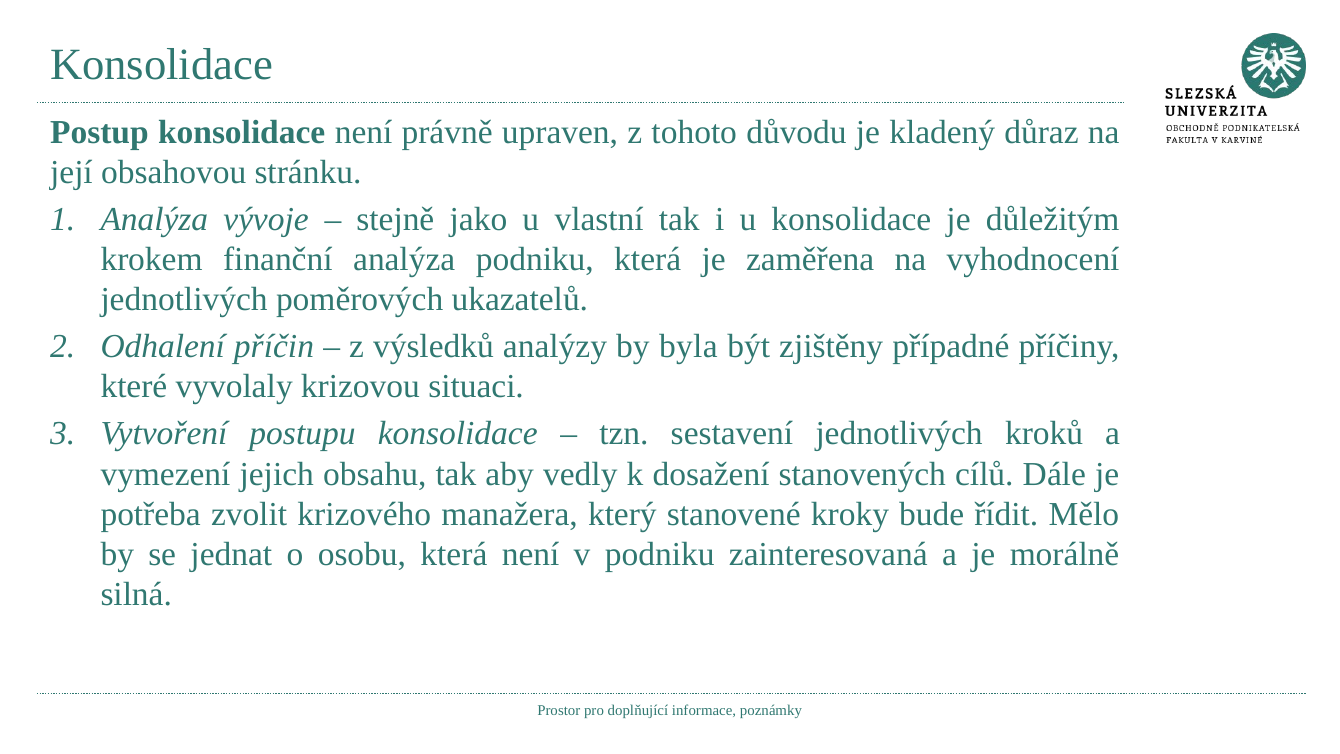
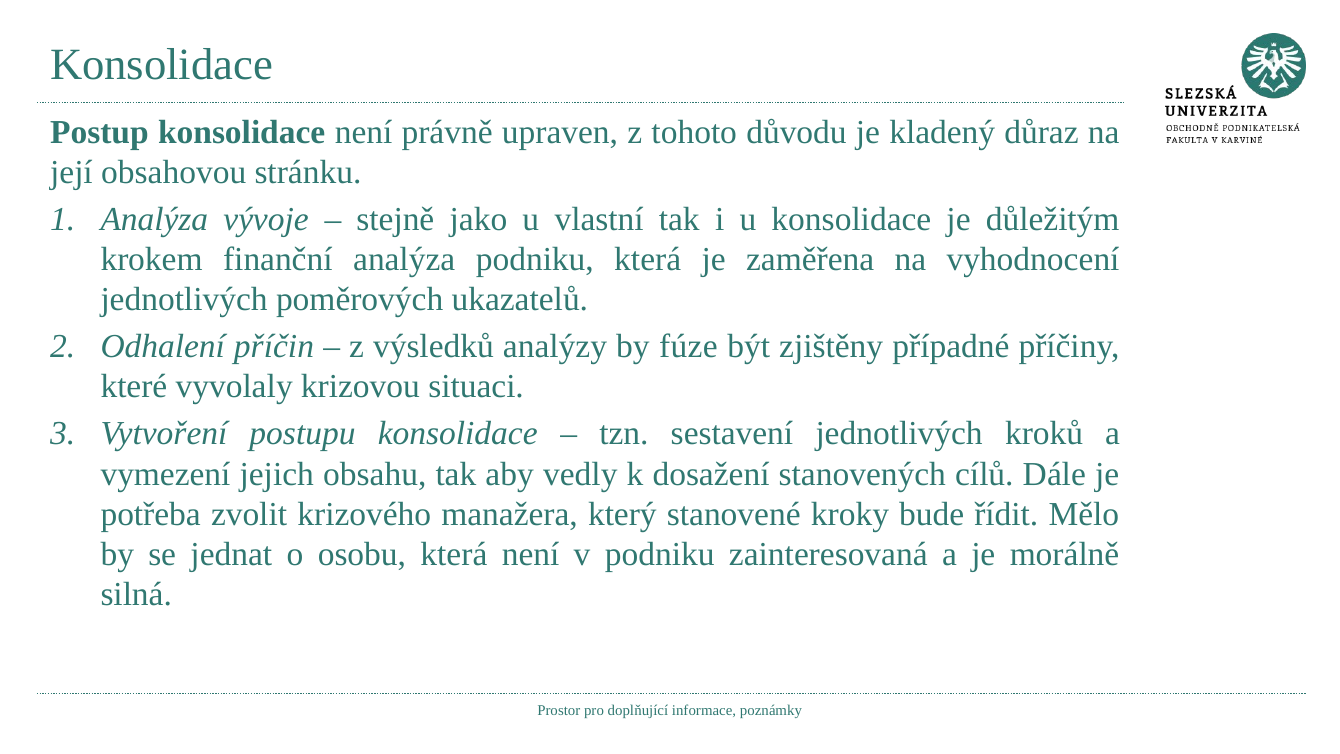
byla: byla -> fúze
